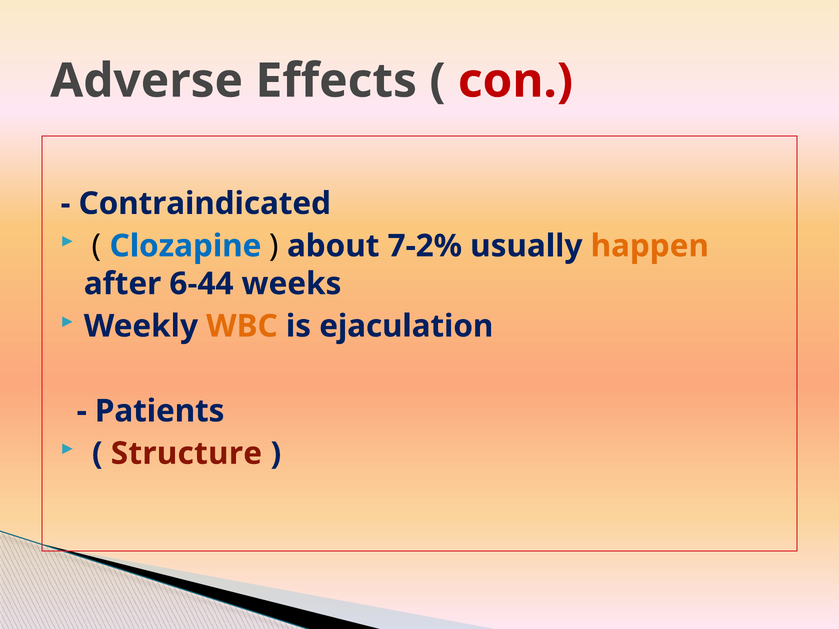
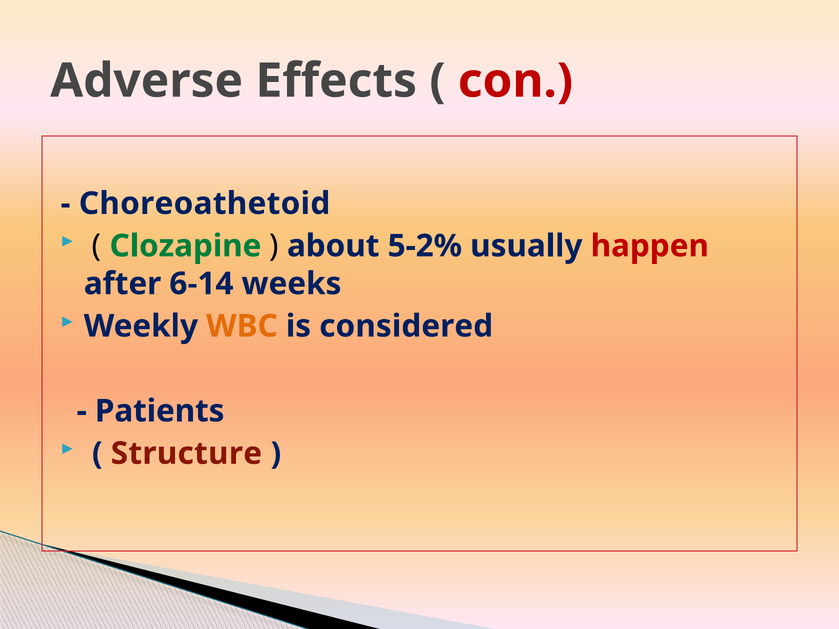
Contraindicated: Contraindicated -> Choreoathetoid
Clozapine colour: blue -> green
7-2%: 7-2% -> 5-2%
happen colour: orange -> red
6-44: 6-44 -> 6-14
ejaculation: ejaculation -> considered
